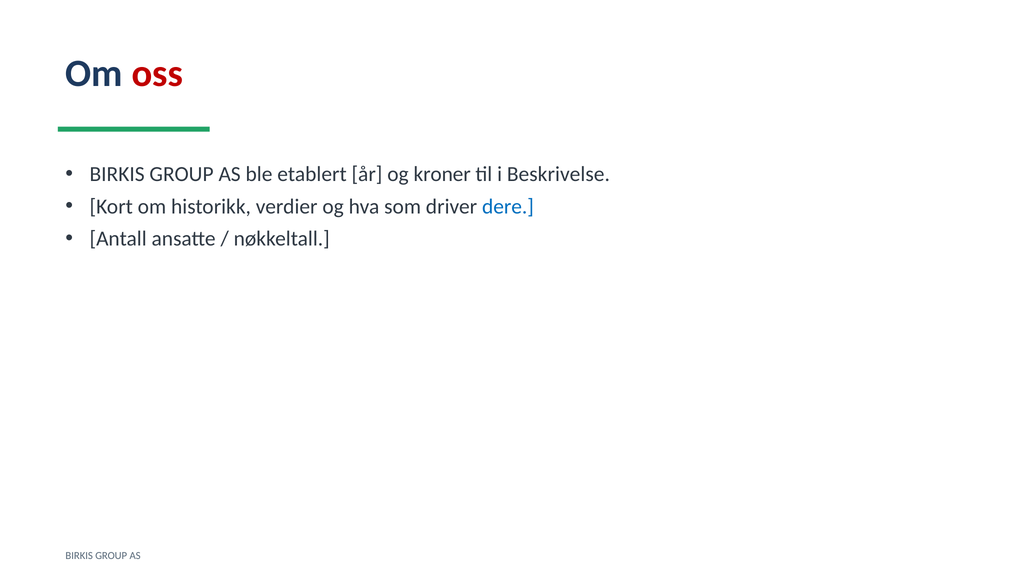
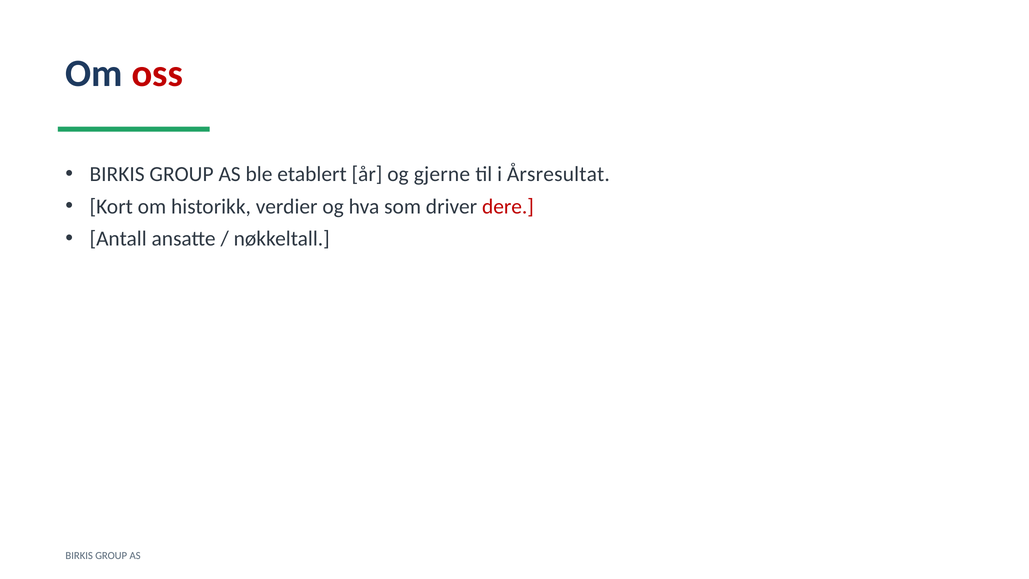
kroner: kroner -> gjerne
Beskrivelse: Beskrivelse -> Årsresultat
dere colour: blue -> red
